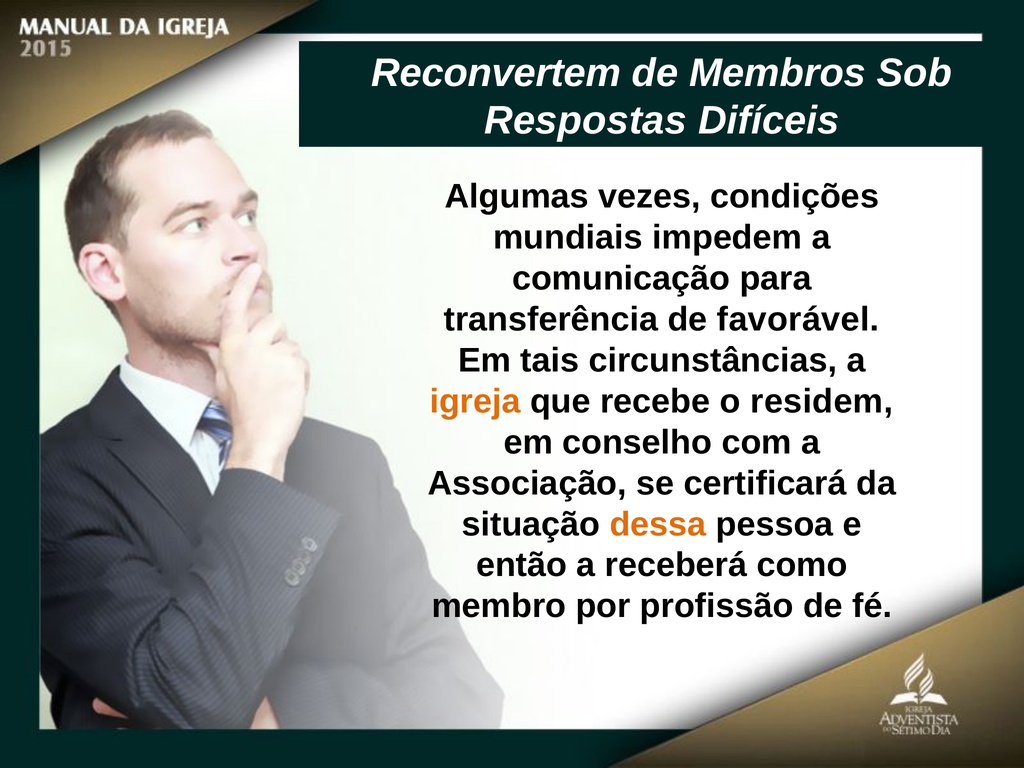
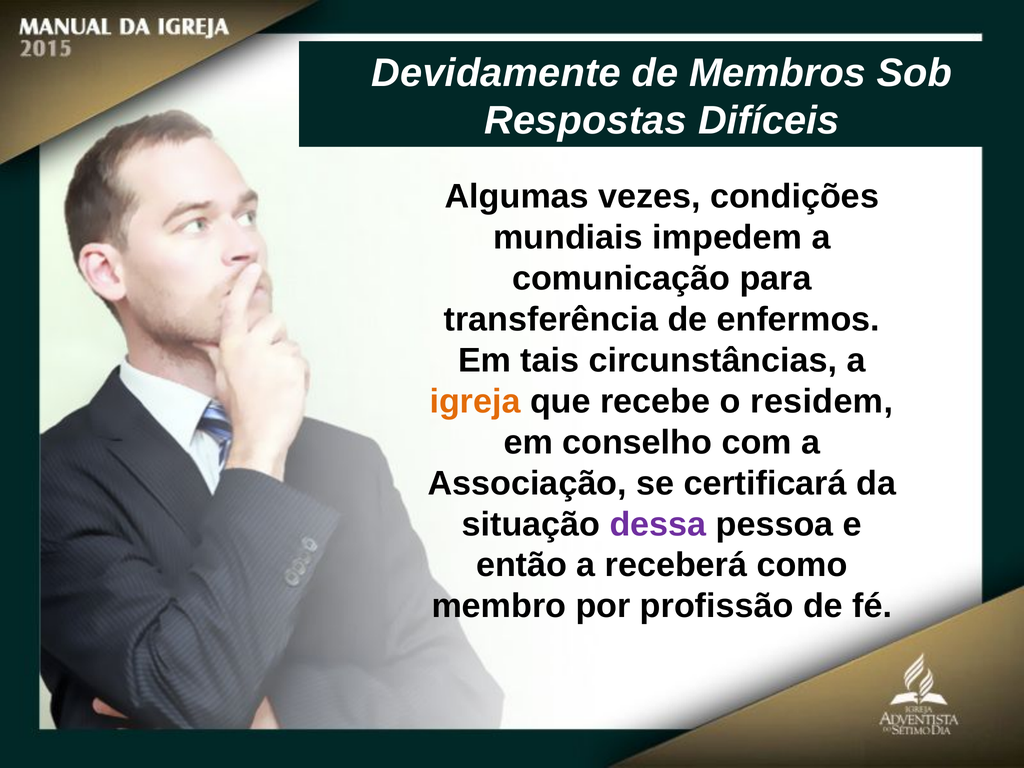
Reconvertem: Reconvertem -> Devidamente
favorável: favorável -> enfermos
dessa colour: orange -> purple
